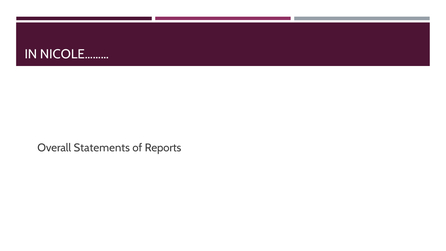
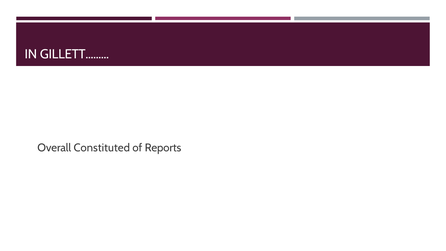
NICOLE………: NICOLE……… -> GILLETT………
Statements: Statements -> Constituted
